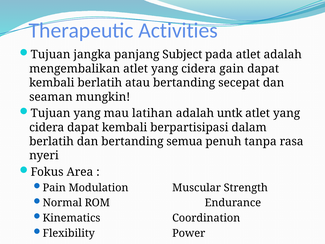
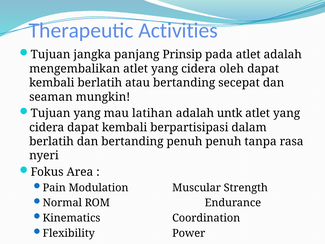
Subject: Subject -> Prinsip
gain: gain -> oleh
bertanding semua: semua -> penuh
